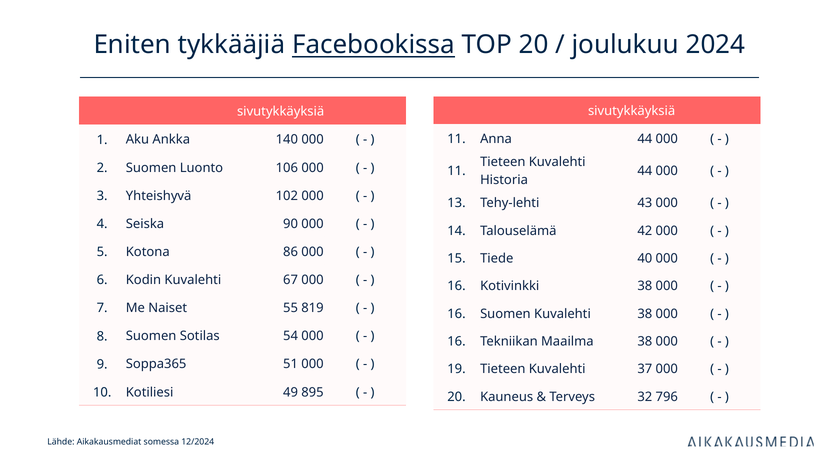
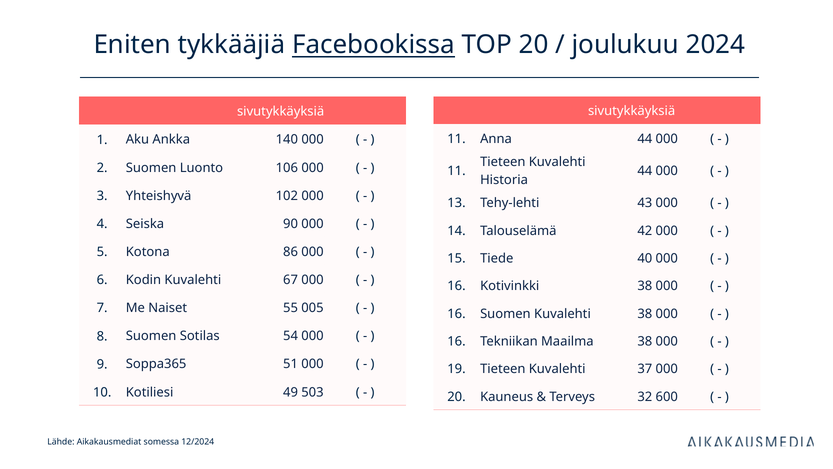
819: 819 -> 005
895: 895 -> 503
796: 796 -> 600
